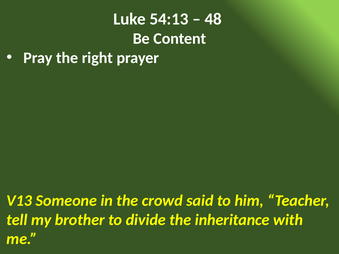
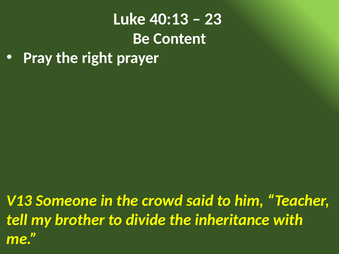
54:13: 54:13 -> 40:13
48: 48 -> 23
